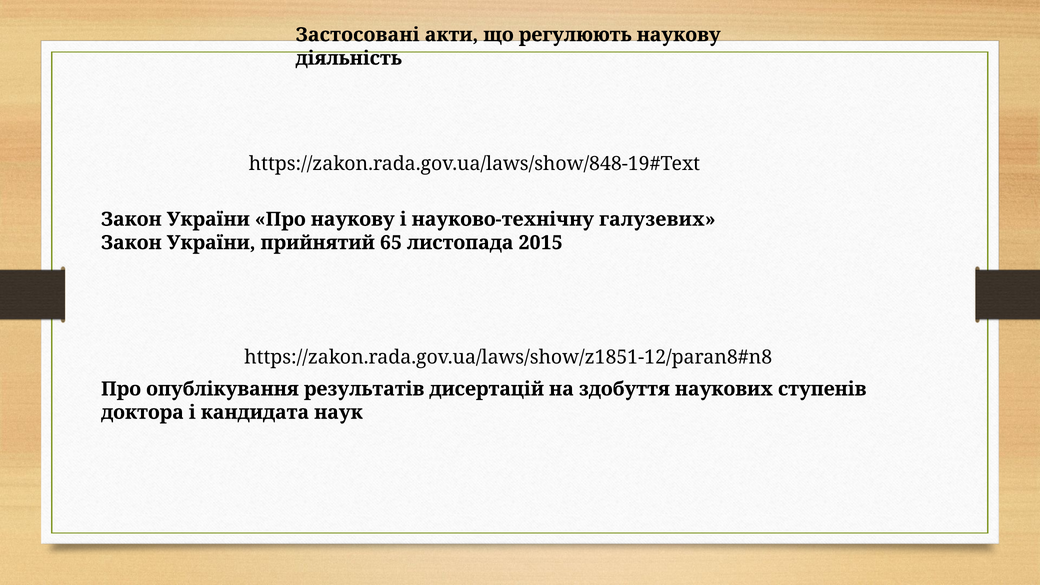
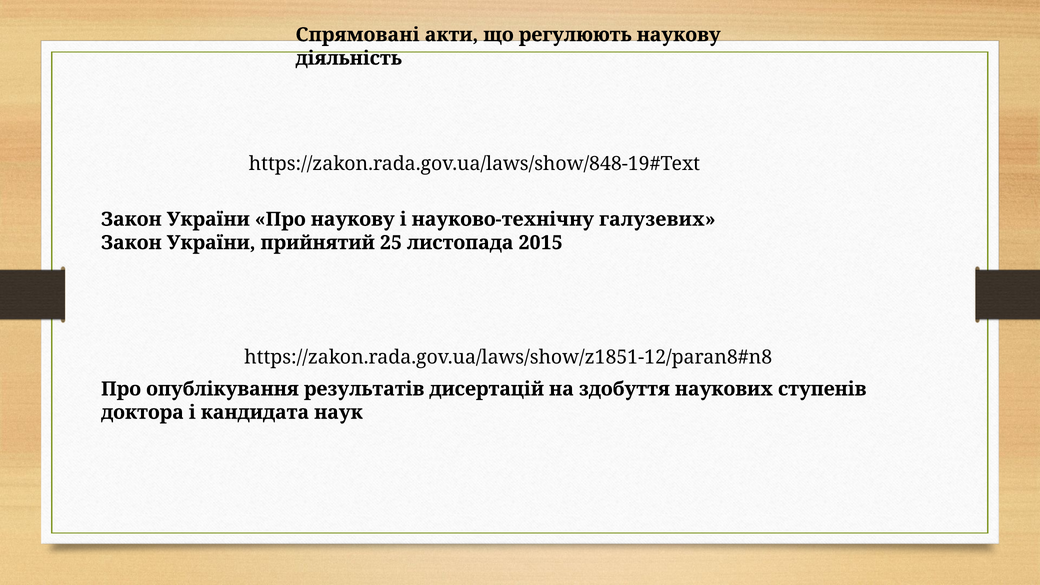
Застосовані: Застосовані -> Спрямовані
65: 65 -> 25
